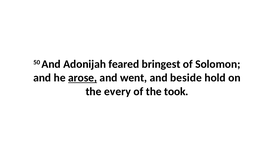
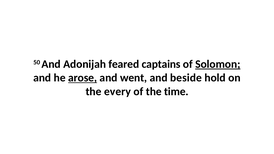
bringest: bringest -> captains
Solomon underline: none -> present
took: took -> time
